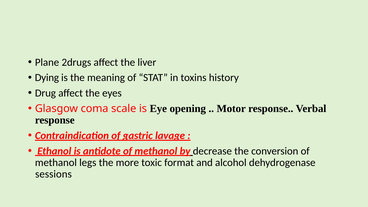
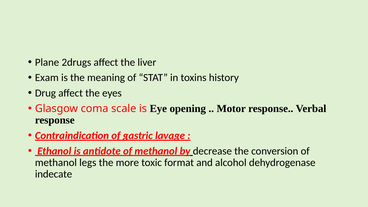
Dying: Dying -> Exam
sessions: sessions -> indecate
